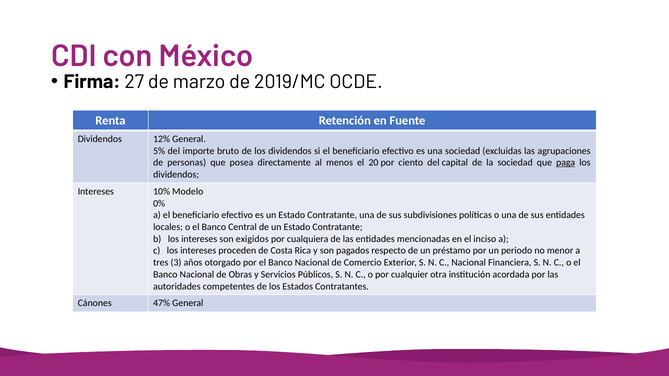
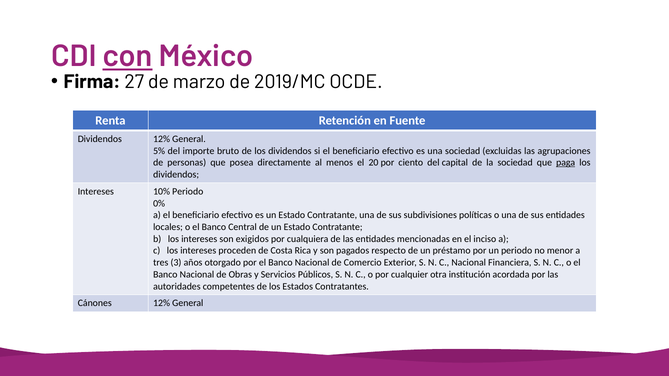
con underline: none -> present
10% Modelo: Modelo -> Periodo
Cánones 47%: 47% -> 12%
